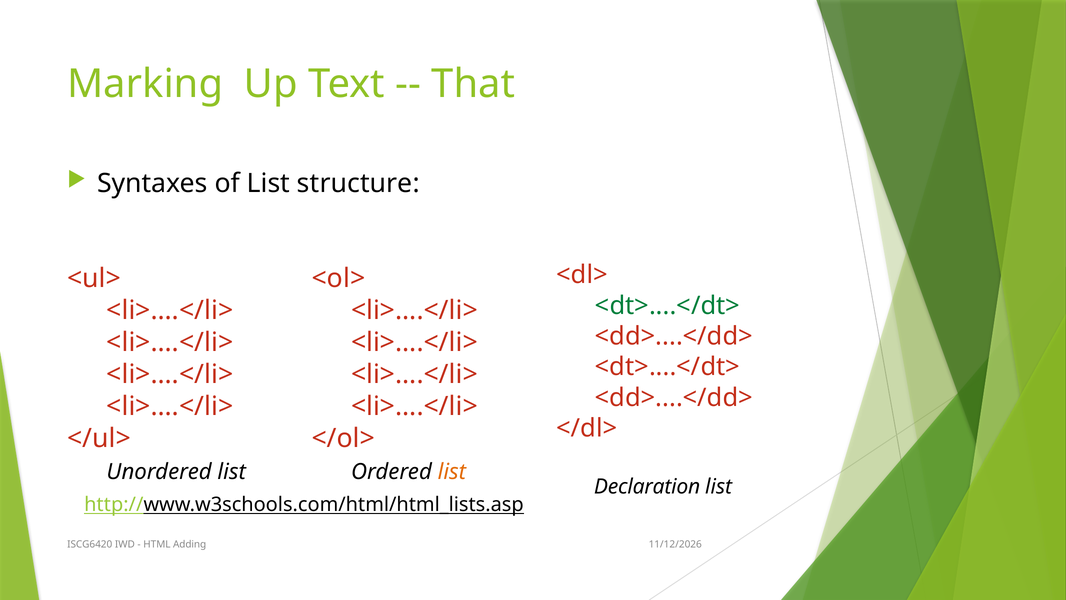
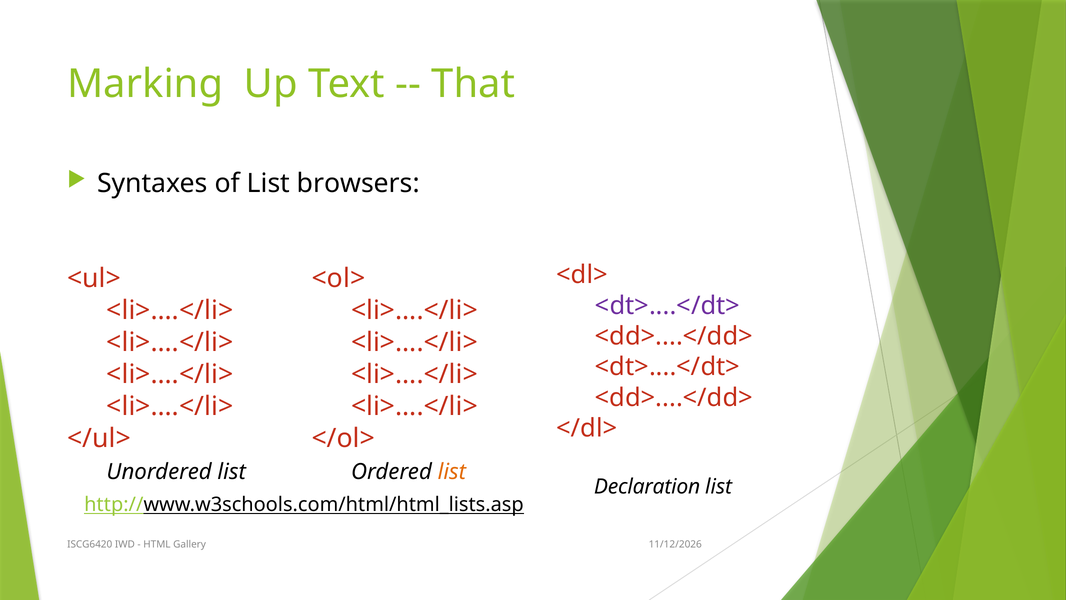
structure: structure -> browsers
<dt>....</dt> at (668, 305) colour: green -> purple
Adding: Adding -> Gallery
